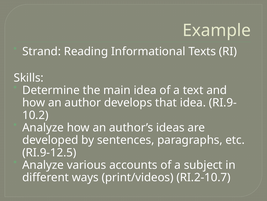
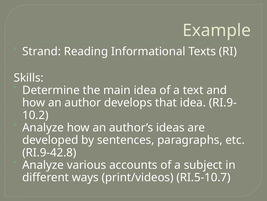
RI.9-12.5: RI.9-12.5 -> RI.9-42.8
RI.2-10.7: RI.2-10.7 -> RI.5-10.7
